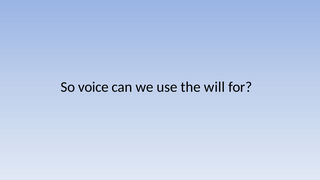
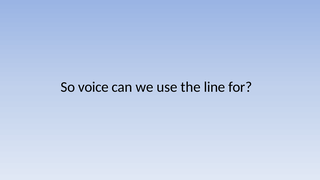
will: will -> line
